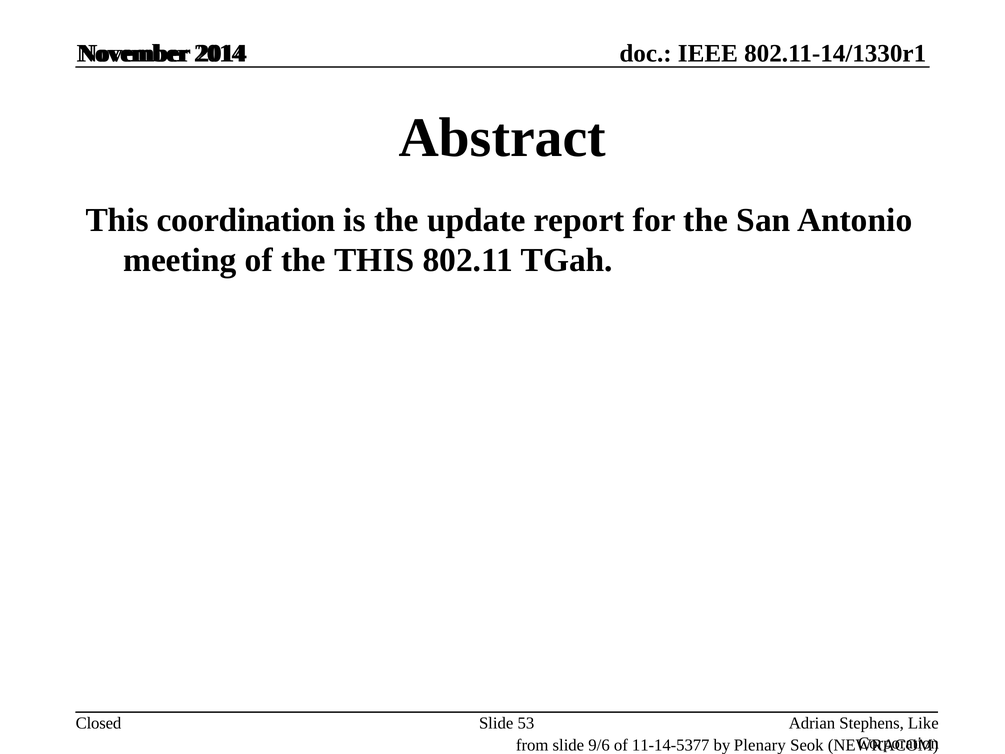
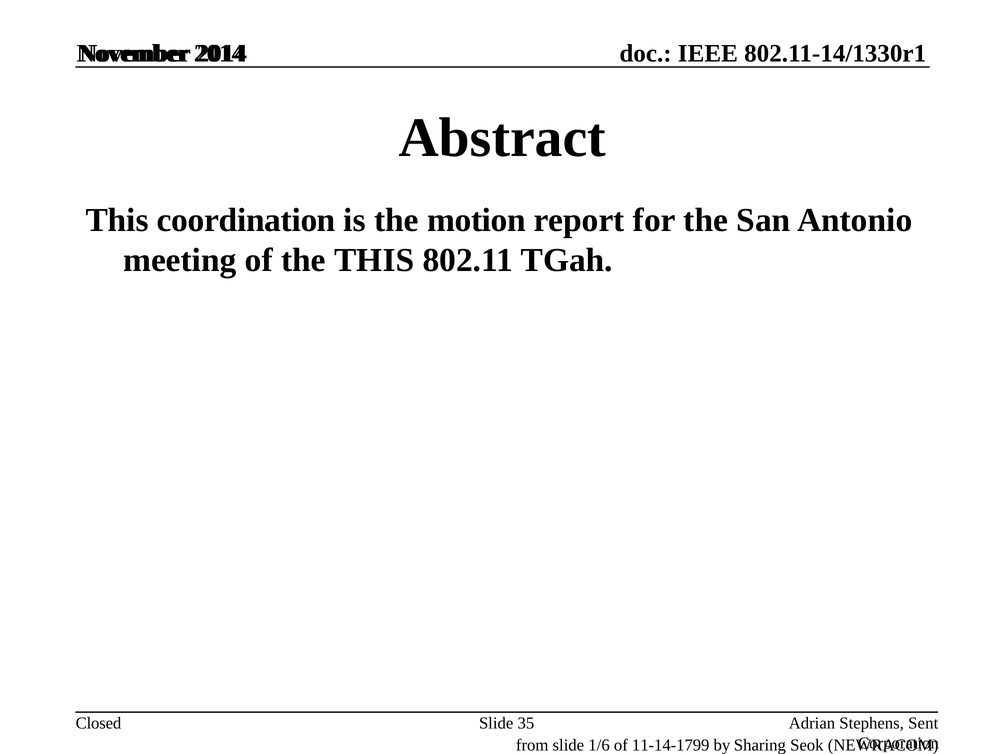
update: update -> motion
53: 53 -> 35
Like: Like -> Sent
9/6: 9/6 -> 1/6
11-14-5377: 11-14-5377 -> 11-14-1799
Plenary: Plenary -> Sharing
